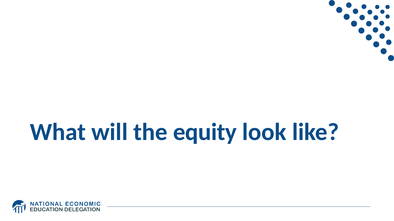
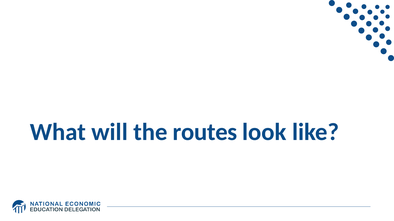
equity: equity -> routes
